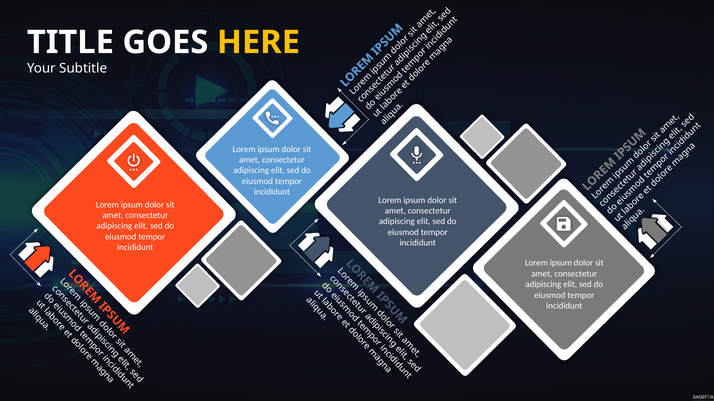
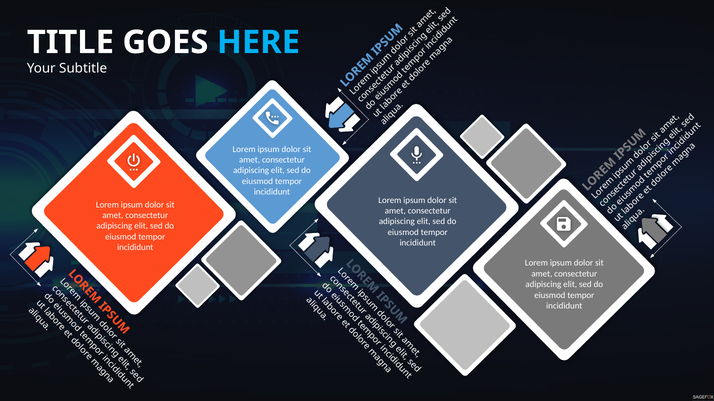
HERE colour: yellow -> light blue
